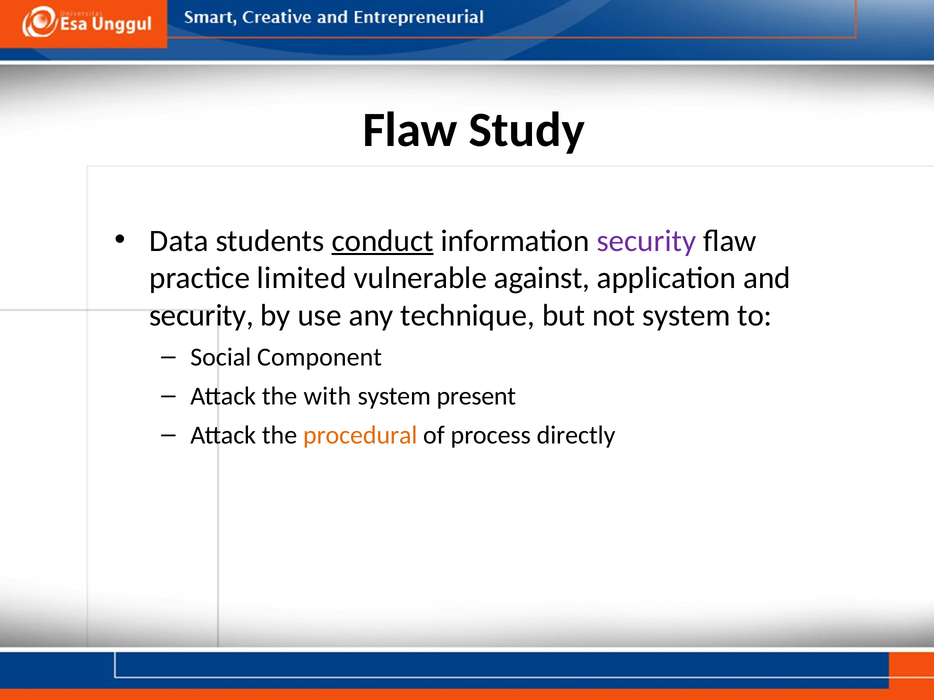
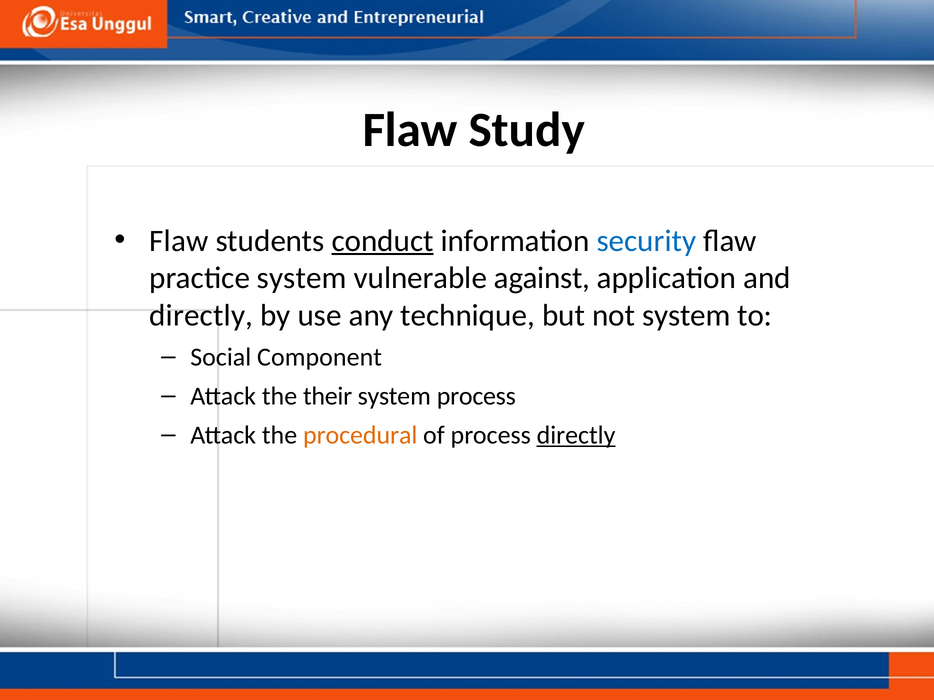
Data at (179, 241): Data -> Flaw
security at (646, 241) colour: purple -> blue
practice limited: limited -> system
security at (202, 316): security -> directly
with: with -> their
system present: present -> process
directly at (576, 435) underline: none -> present
